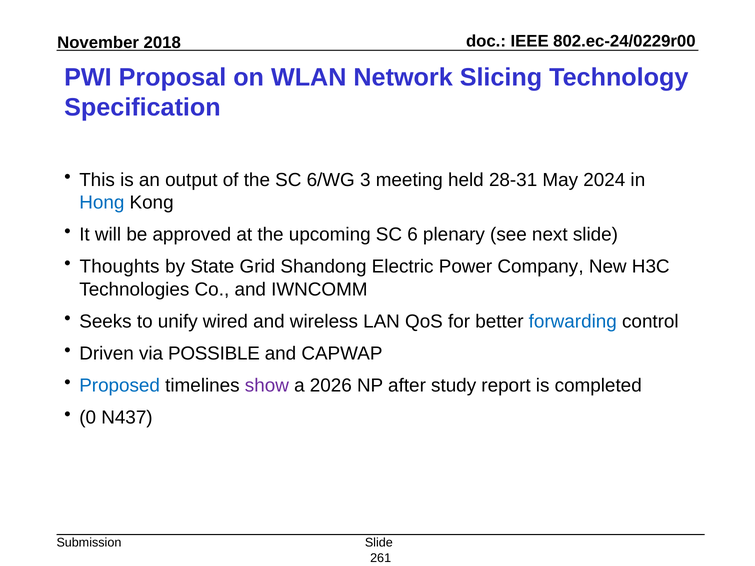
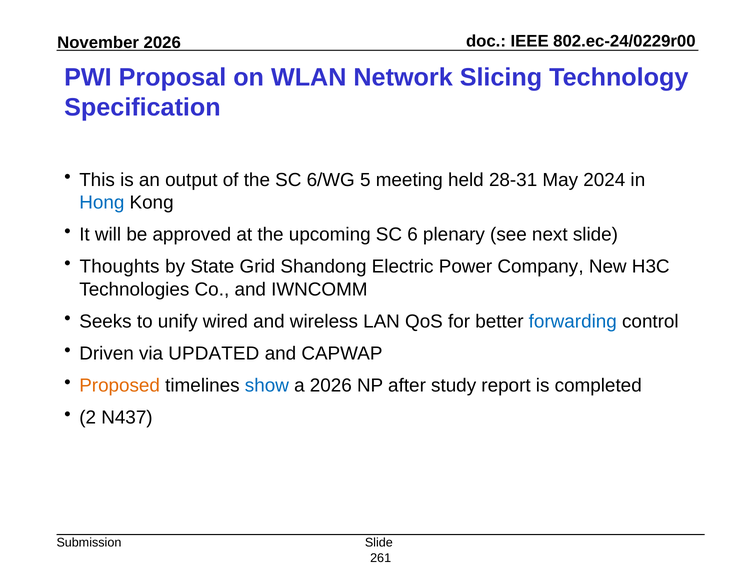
2018 at (162, 43): 2018 -> 2026
3: 3 -> 5
POSSIBLE: POSSIBLE -> UPDATED
Proposed colour: blue -> orange
show colour: purple -> blue
0: 0 -> 2
